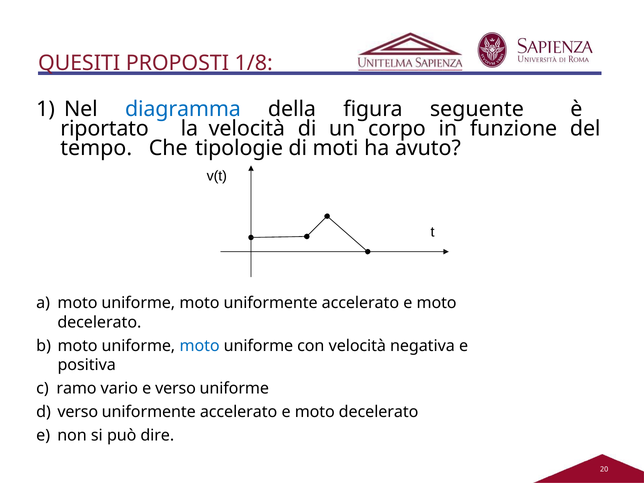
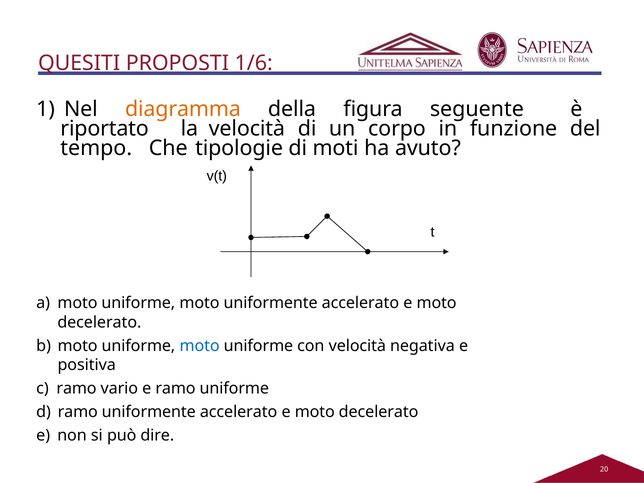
1/8: 1/8 -> 1/6
diagramma colour: blue -> orange
e verso: verso -> ramo
verso at (78, 412): verso -> ramo
